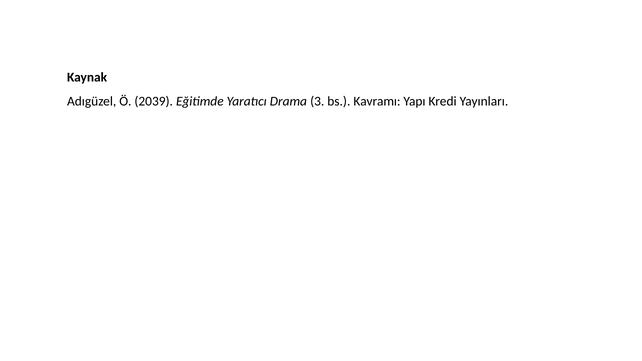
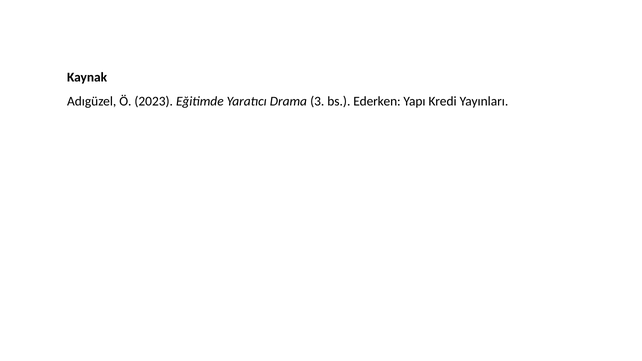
2039: 2039 -> 2023
Kavramı: Kavramı -> Ederken
